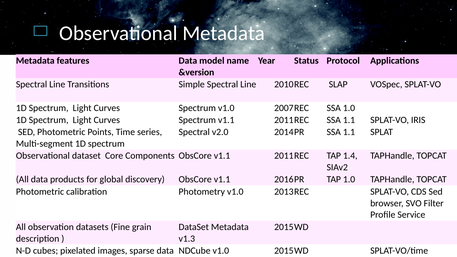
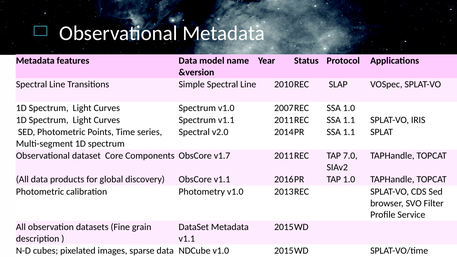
Components ObsCore v1.1: v1.1 -> v1.7
1.4: 1.4 -> 7.0
v1.3 at (187, 239): v1.3 -> v1.1
